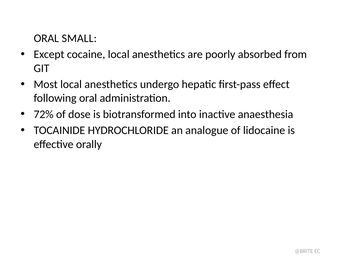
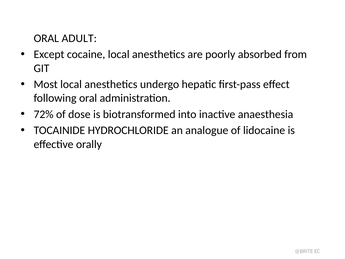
SMALL: SMALL -> ADULT
